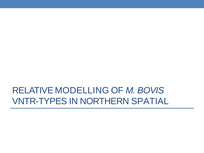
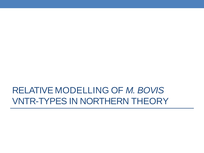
SPATIAL: SPATIAL -> THEORY
